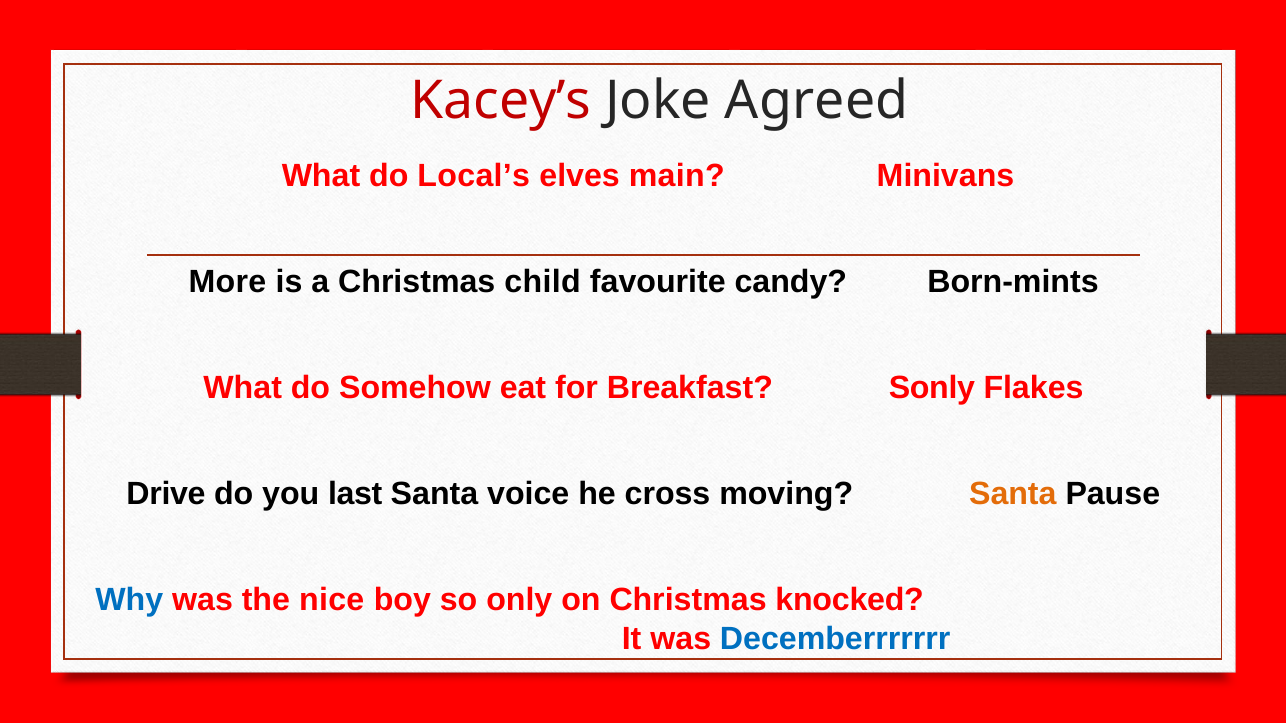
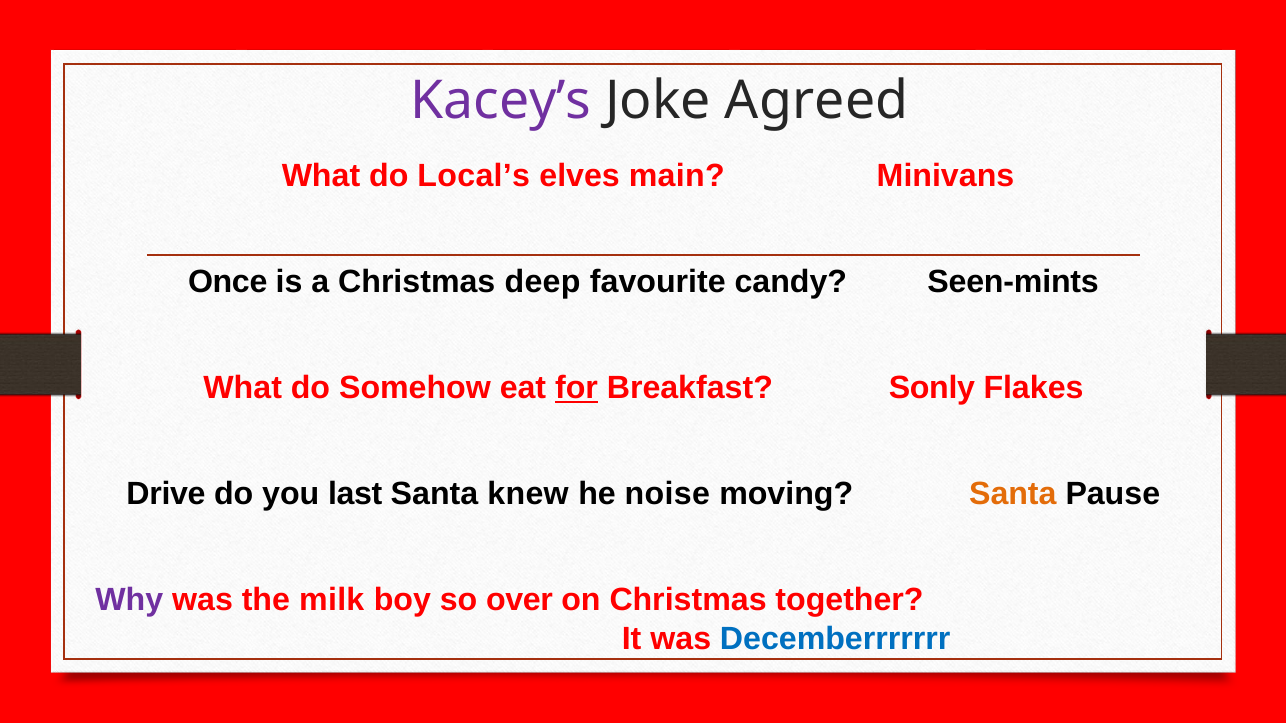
Kacey’s colour: red -> purple
More: More -> Once
child: child -> deep
Born-mints: Born-mints -> Seen-mints
for underline: none -> present
voice: voice -> knew
cross: cross -> noise
Why colour: blue -> purple
nice: nice -> milk
only: only -> over
knocked: knocked -> together
